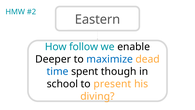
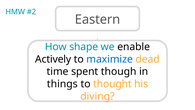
follow: follow -> shape
Deeper: Deeper -> Actively
time colour: blue -> black
school: school -> things
present: present -> thought
